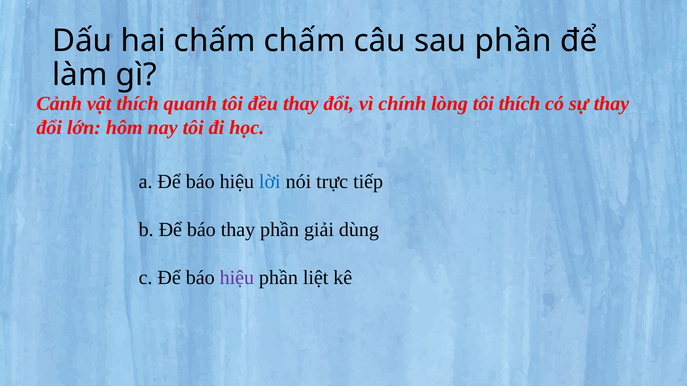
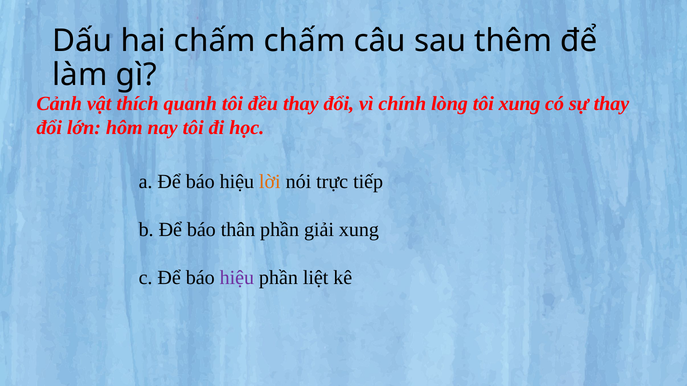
sau phần: phần -> thêm
tôi thích: thích -> xung
lời colour: blue -> orange
báo thay: thay -> thân
giải dùng: dùng -> xung
